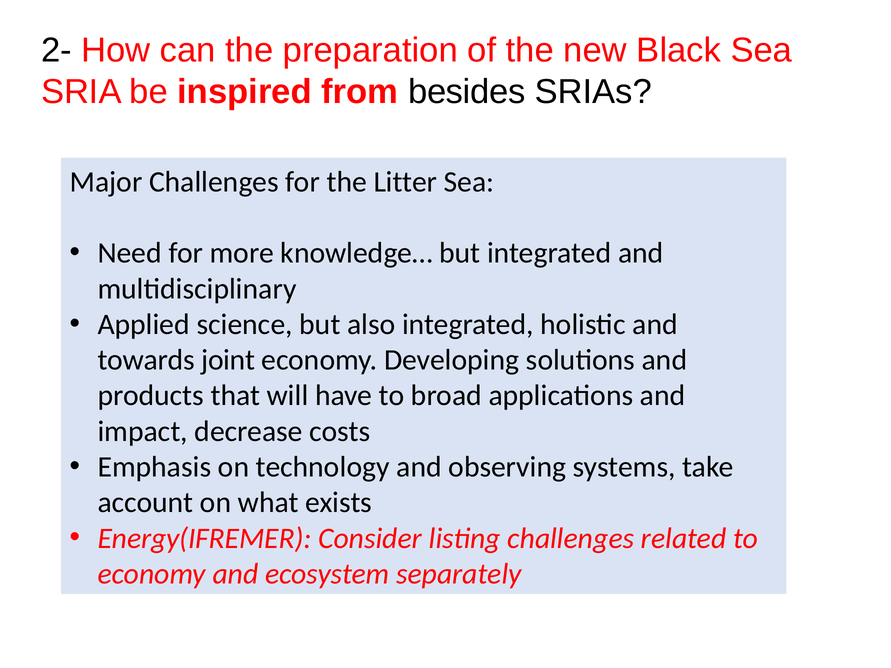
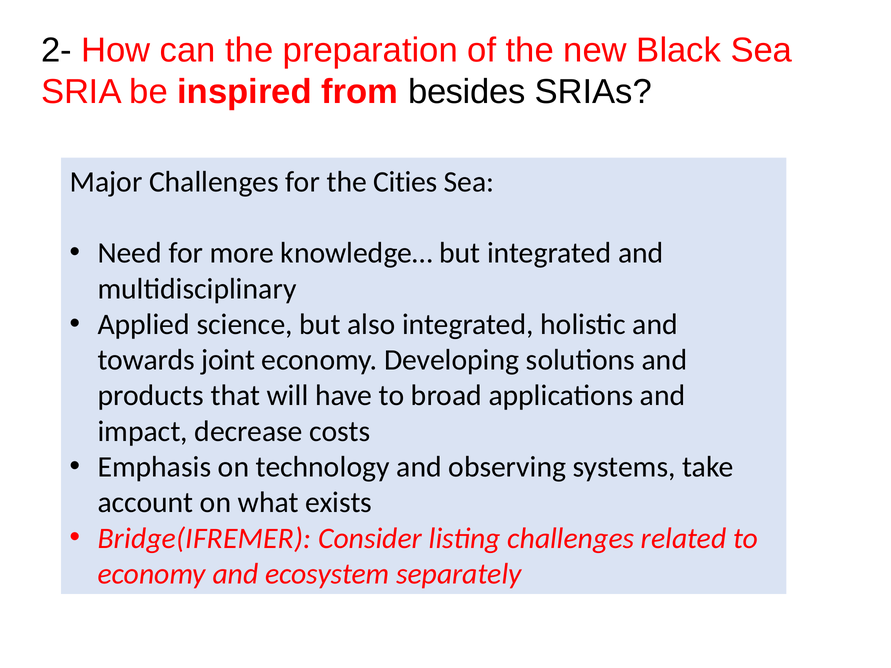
Litter: Litter -> Cities
Energy(IFREMER: Energy(IFREMER -> Bridge(IFREMER
